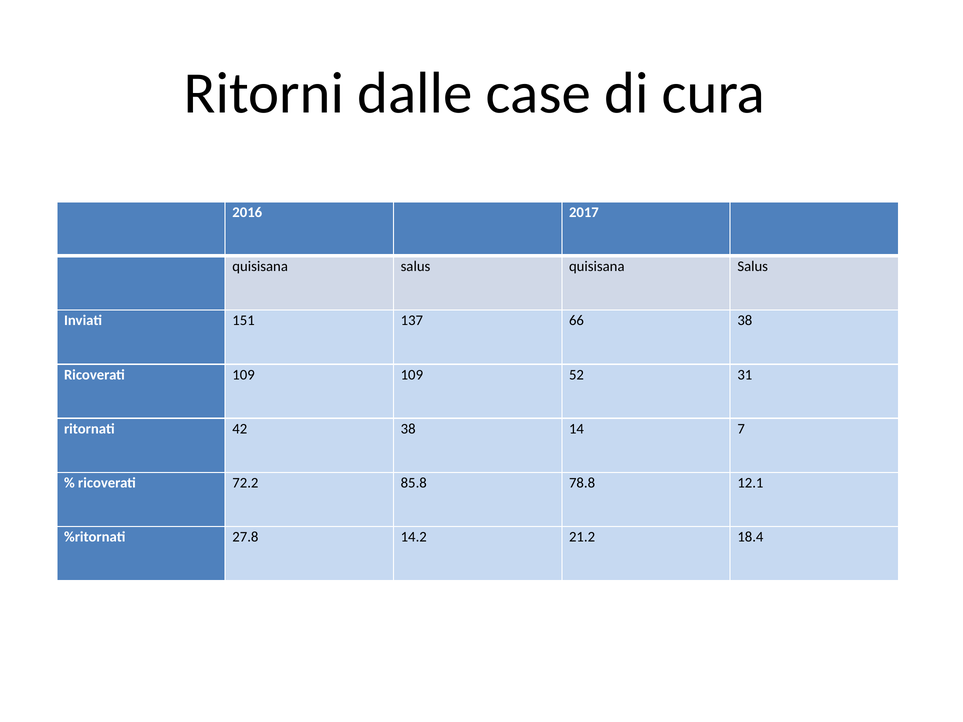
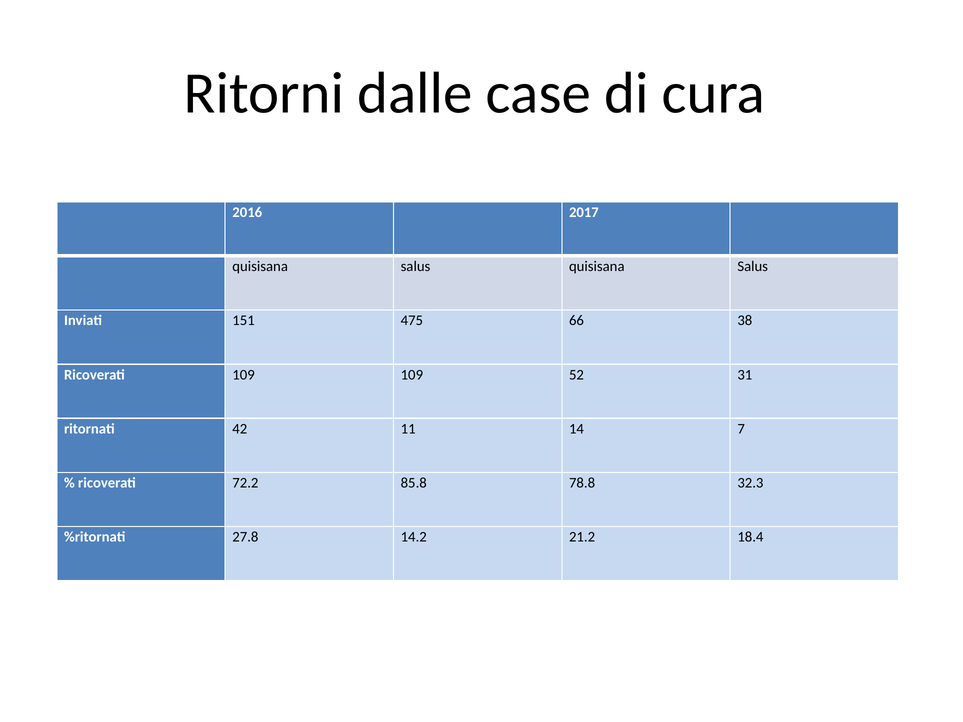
137: 137 -> 475
42 38: 38 -> 11
12.1: 12.1 -> 32.3
